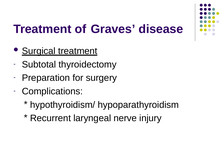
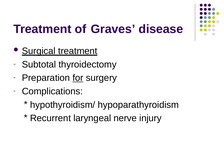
for underline: none -> present
